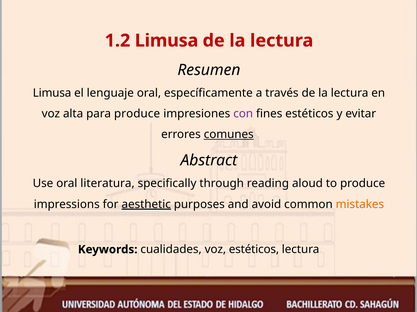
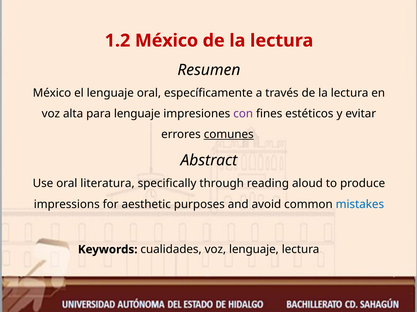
1.2 Limusa: Limusa -> México
Limusa at (52, 93): Limusa -> México
para produce: produce -> lenguaje
aesthetic underline: present -> none
mistakes colour: orange -> blue
voz estéticos: estéticos -> lenguaje
